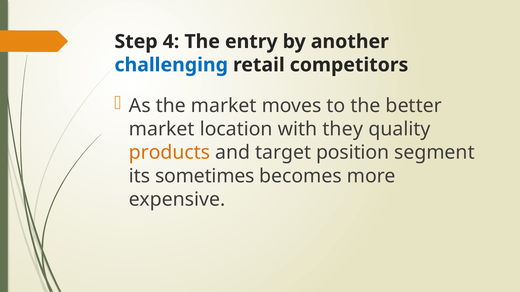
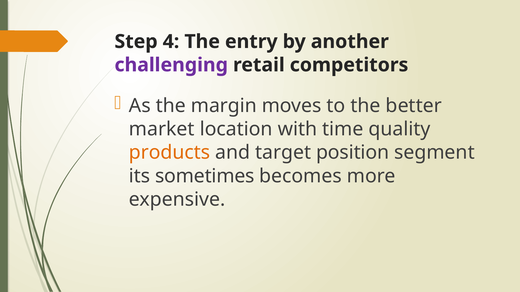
challenging colour: blue -> purple
the market: market -> margin
they: they -> time
